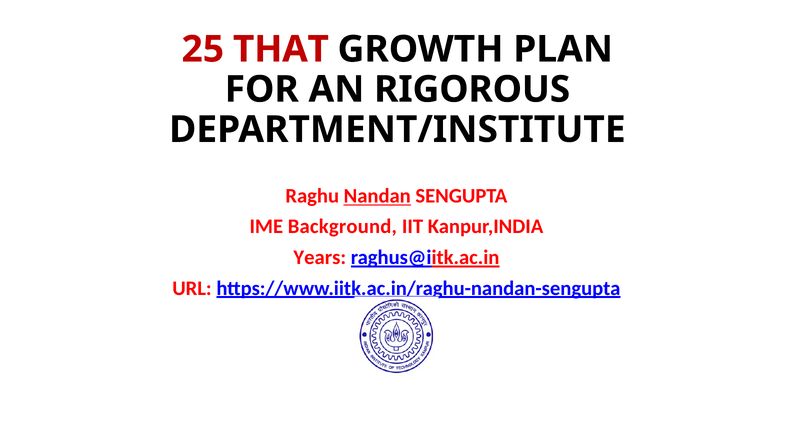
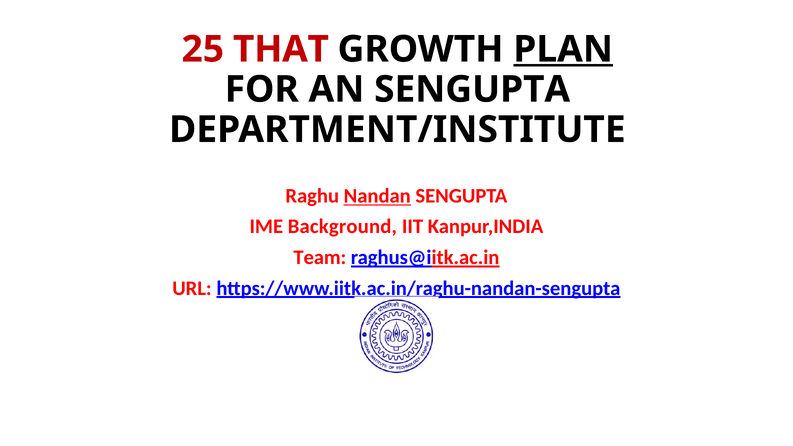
PLAN underline: none -> present
AN RIGOROUS: RIGOROUS -> SENGUPTA
Years: Years -> Team
